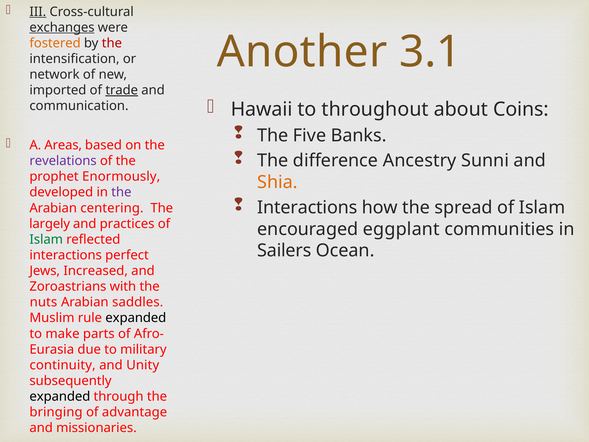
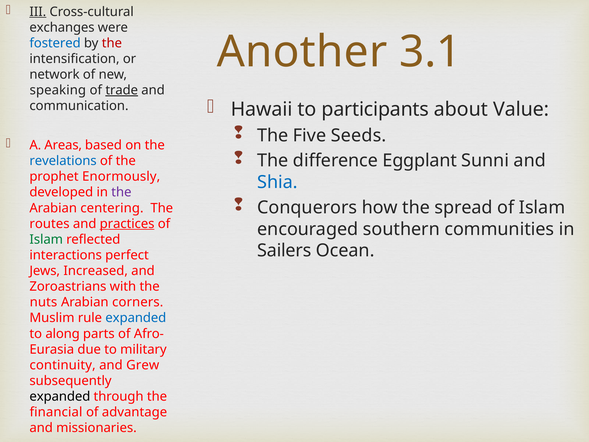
exchanges underline: present -> none
fostered colour: orange -> blue
imported: imported -> speaking
throughout: throughout -> participants
Coins: Coins -> Value
Banks: Banks -> Seeds
Ancestry: Ancestry -> Eggplant
revelations colour: purple -> blue
Shia colour: orange -> blue
Interactions at (307, 207): Interactions -> Conquerors
largely: largely -> routes
practices underline: none -> present
eggplant: eggplant -> southern
saddles: saddles -> corners
expanded at (136, 318) colour: black -> blue
make: make -> along
Unity: Unity -> Grew
bringing: bringing -> financial
